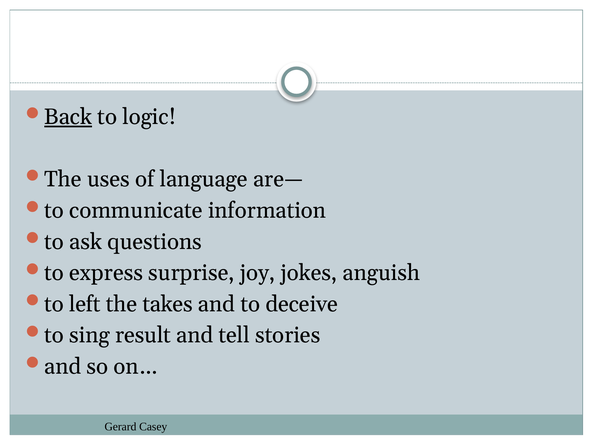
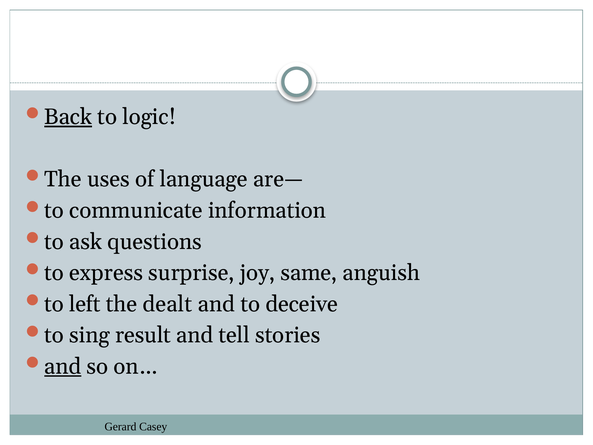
jokes: jokes -> same
takes: takes -> dealt
and at (63, 366) underline: none -> present
